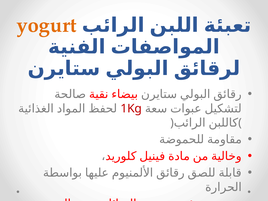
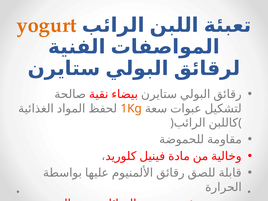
1Kg colour: red -> orange
